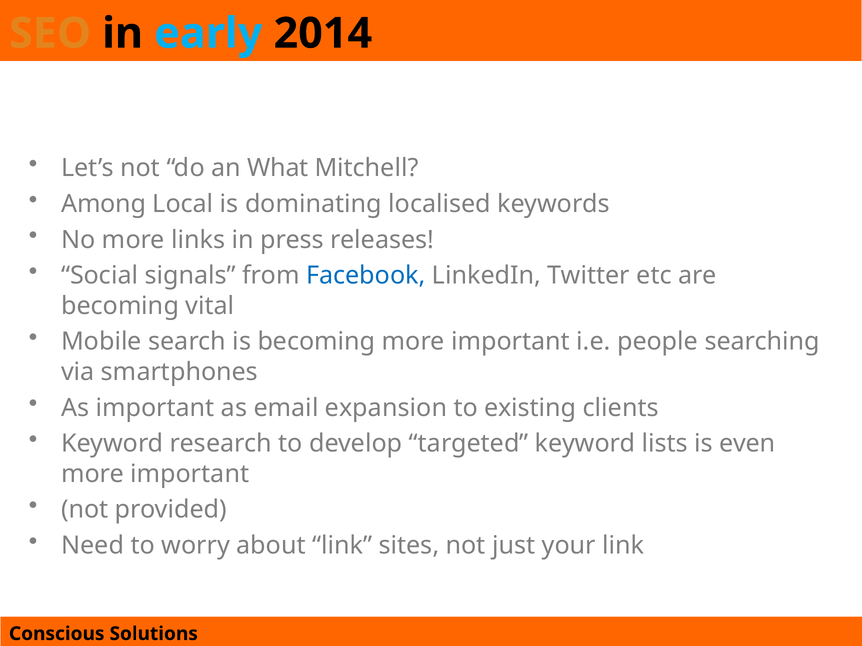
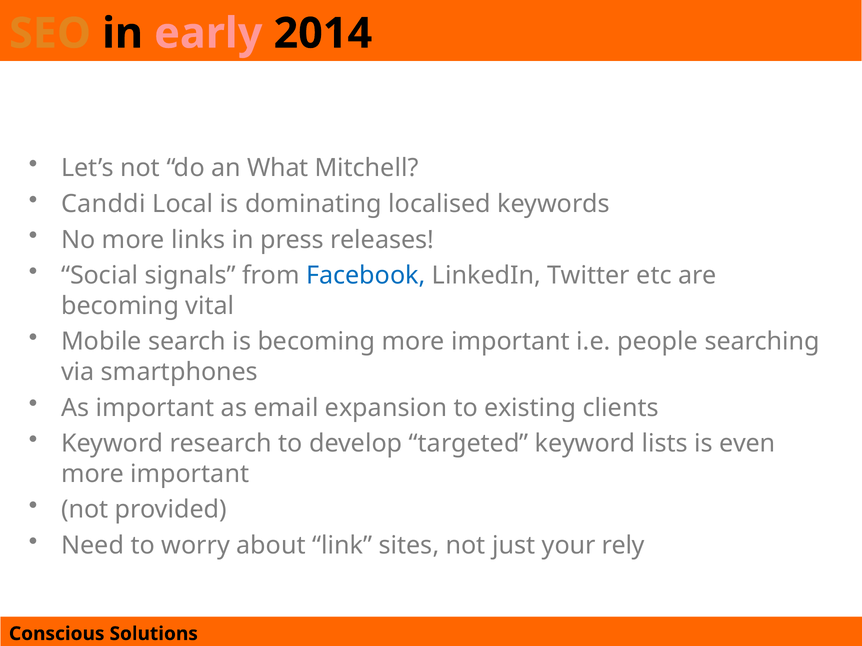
early colour: light blue -> pink
Among: Among -> Canddi
your link: link -> rely
